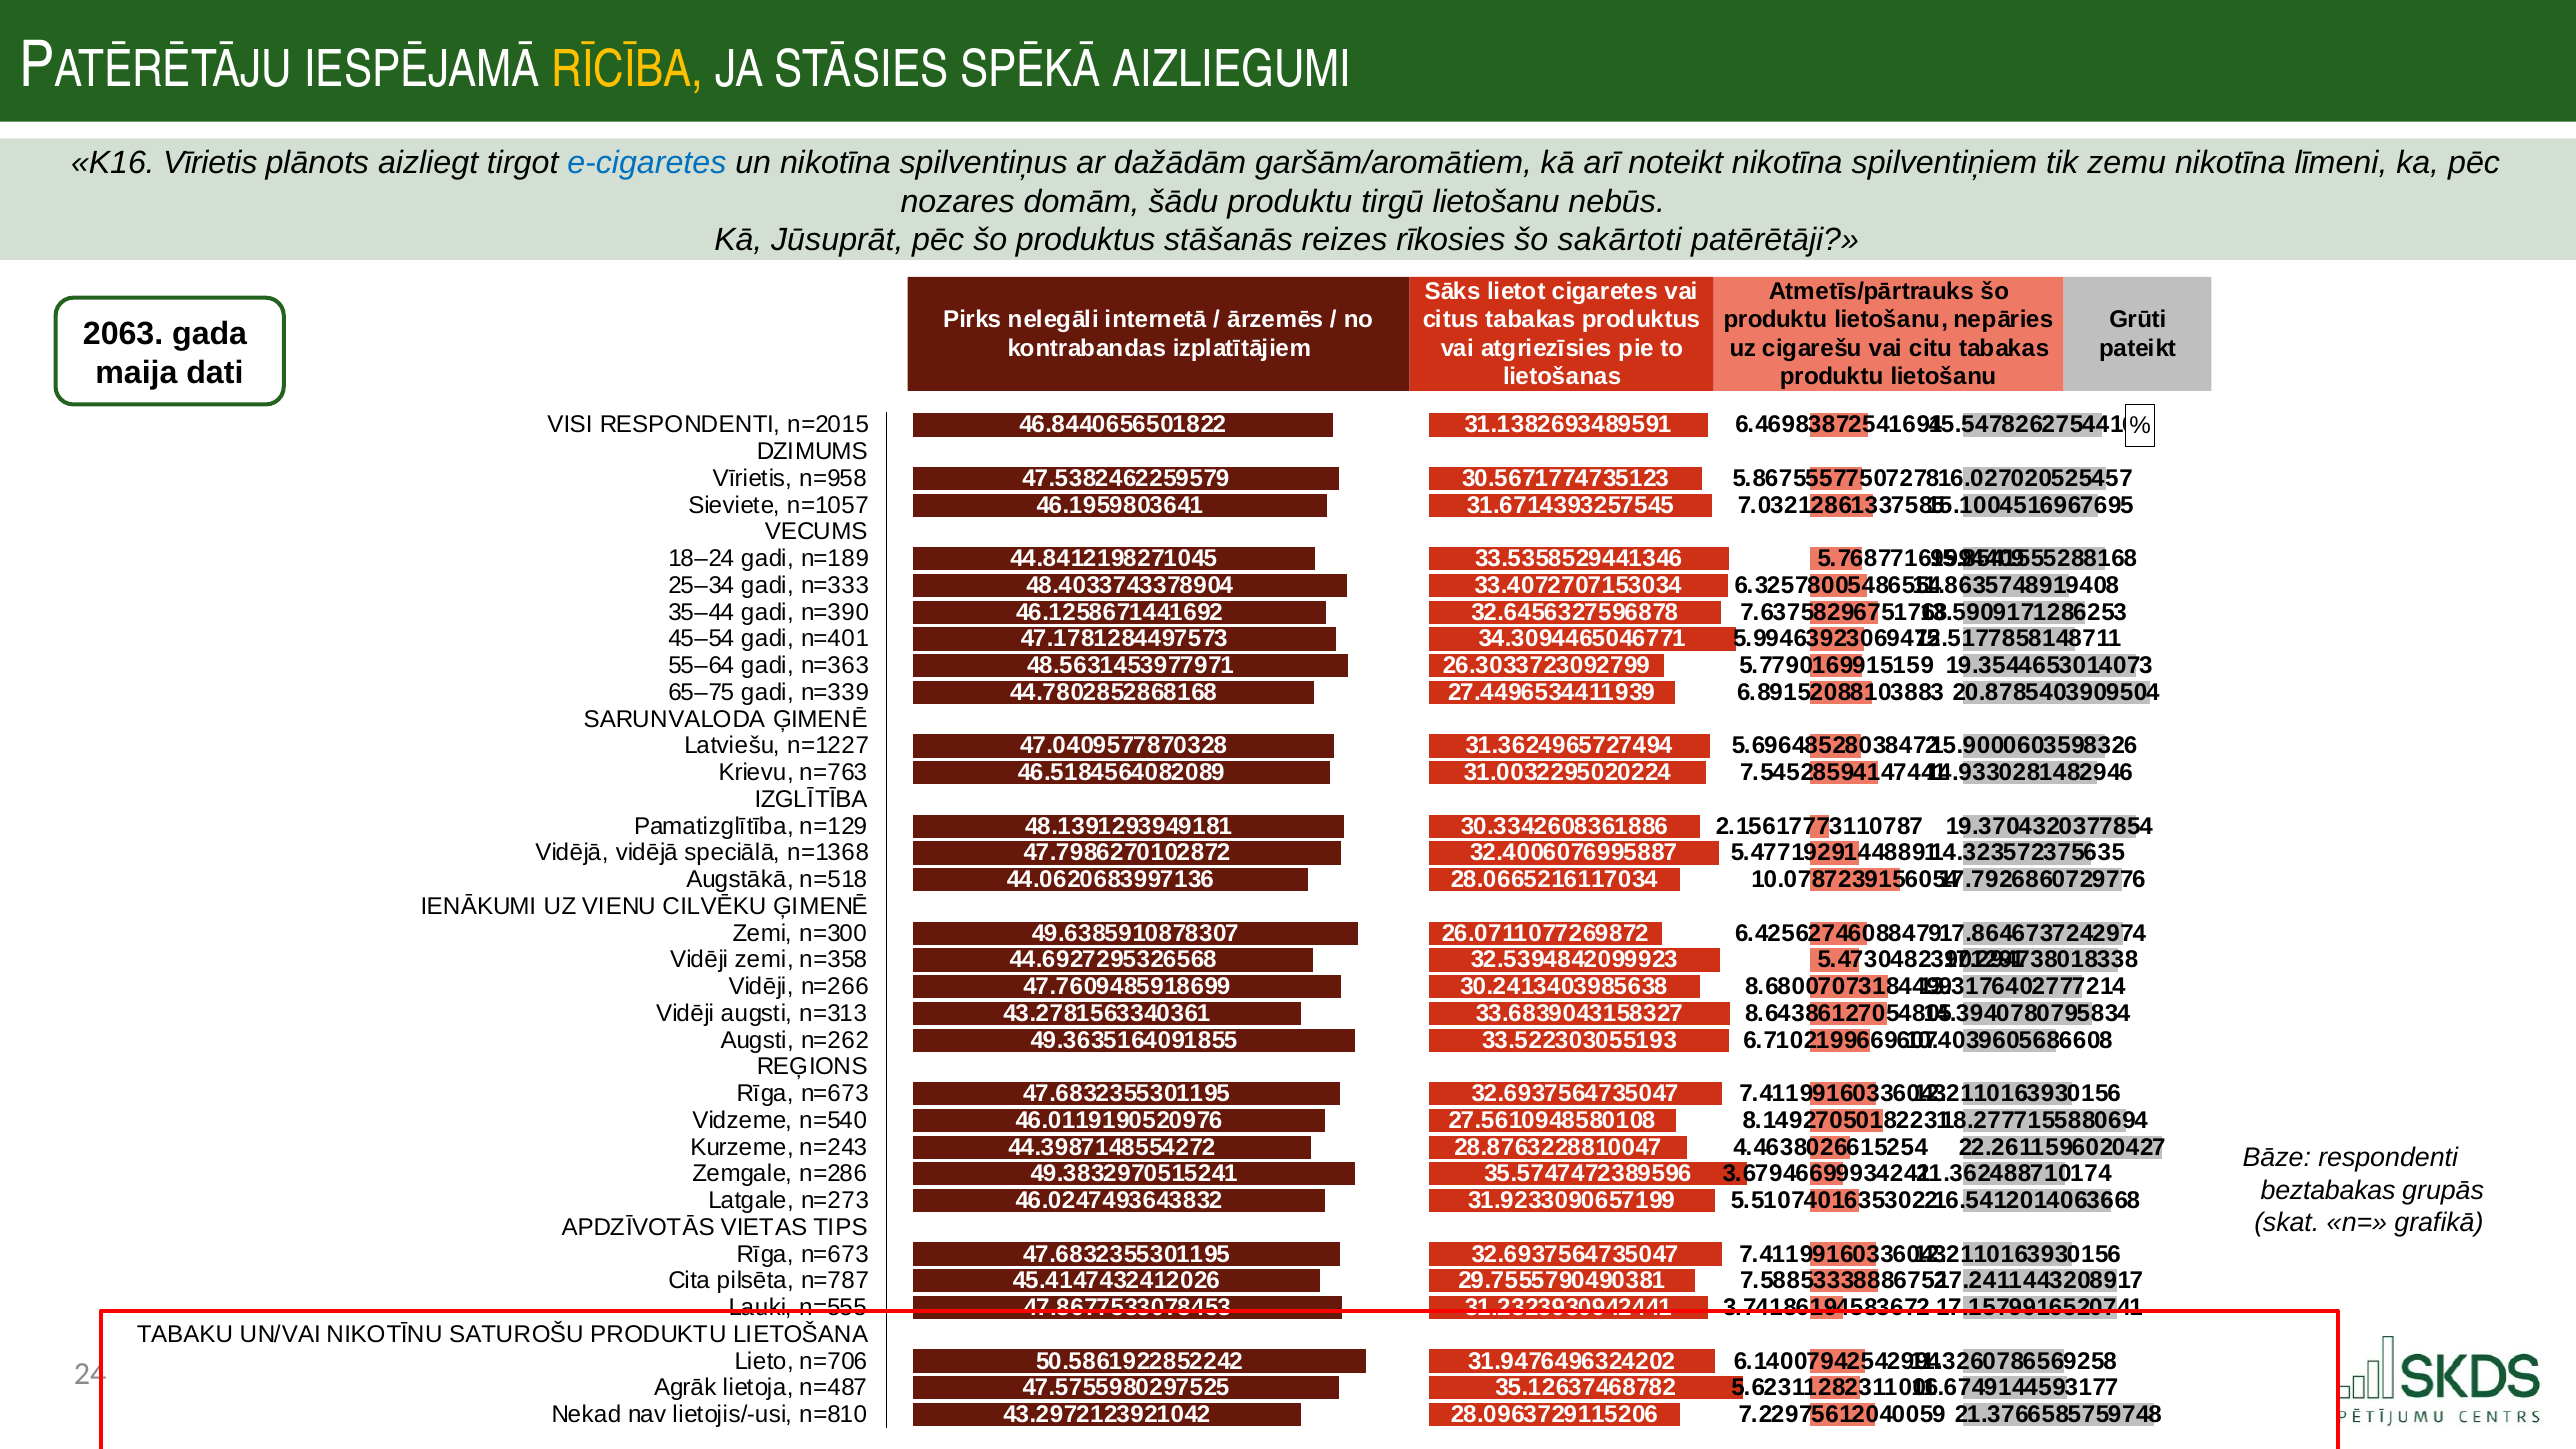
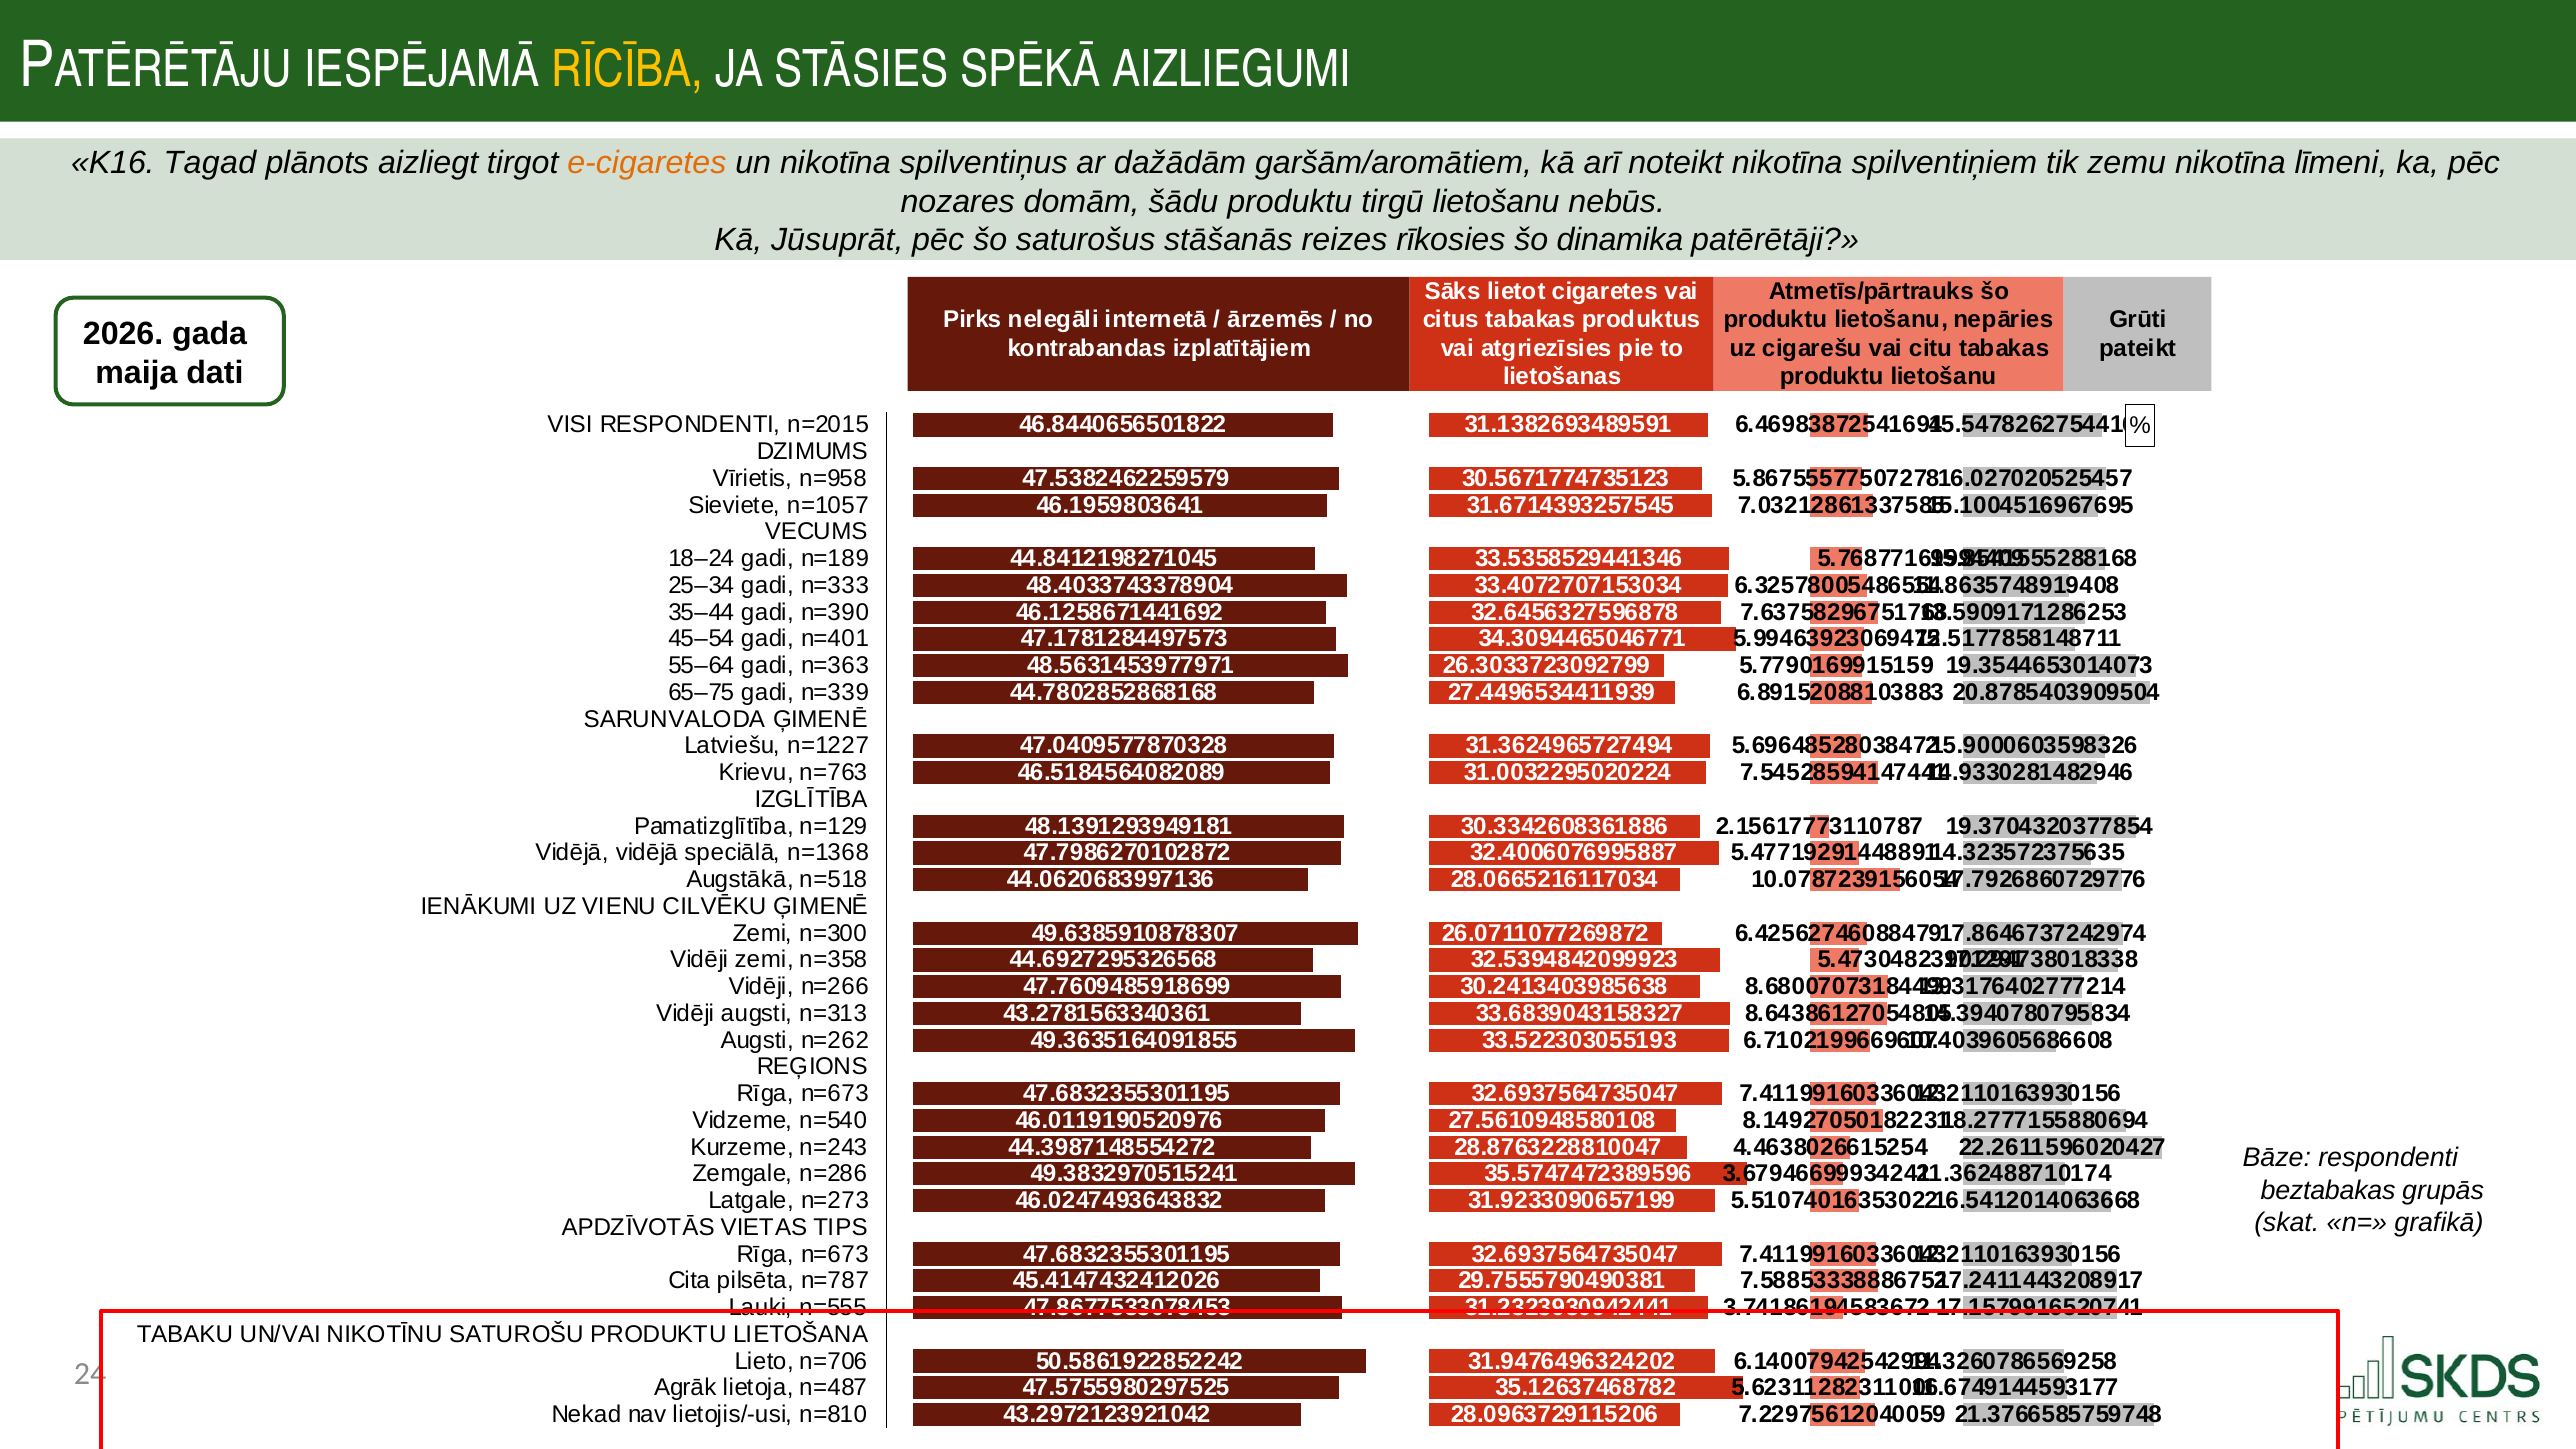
K16 Vīrietis: Vīrietis -> Tagad
e-cigaretes colour: blue -> orange
šo produktus: produktus -> saturošus
sakārtoti: sakārtoti -> dinamika
2063: 2063 -> 2026
